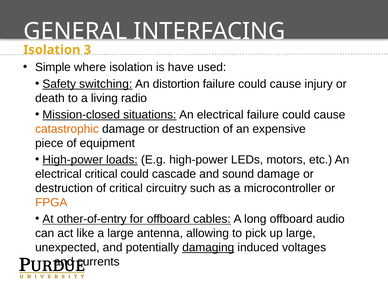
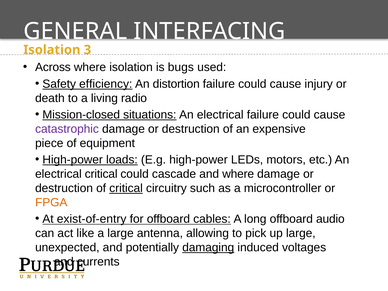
Simple: Simple -> Across
have: have -> bugs
switching: switching -> efficiency
catastrophic colour: orange -> purple
and sound: sound -> where
critical at (126, 188) underline: none -> present
other-of-entry: other-of-entry -> exist-of-entry
